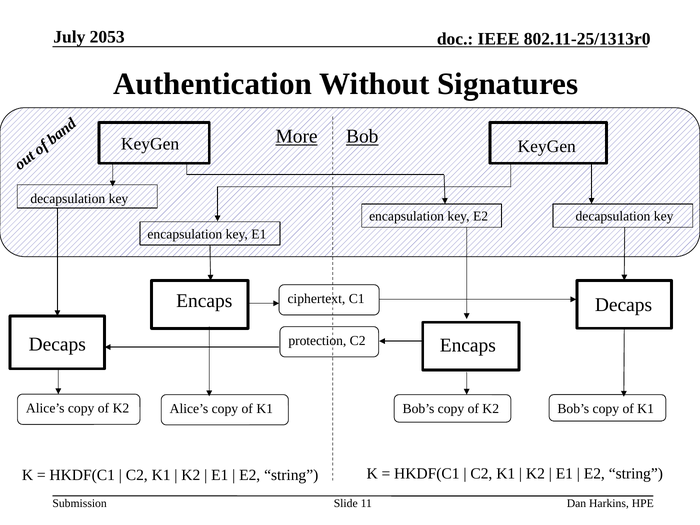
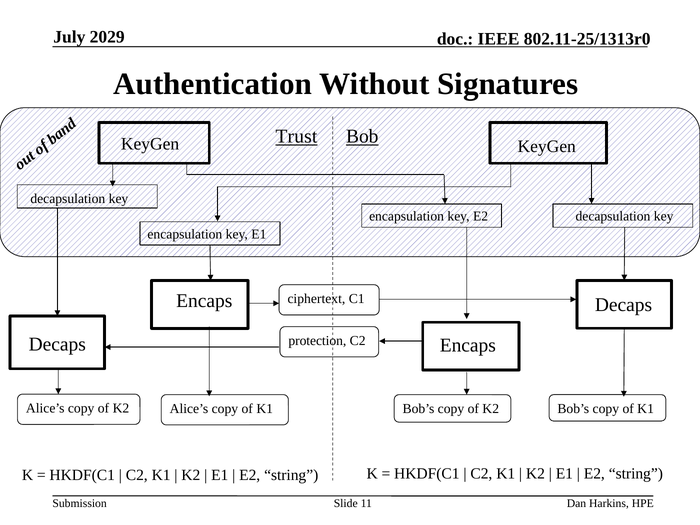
2053: 2053 -> 2029
More: More -> Trust
